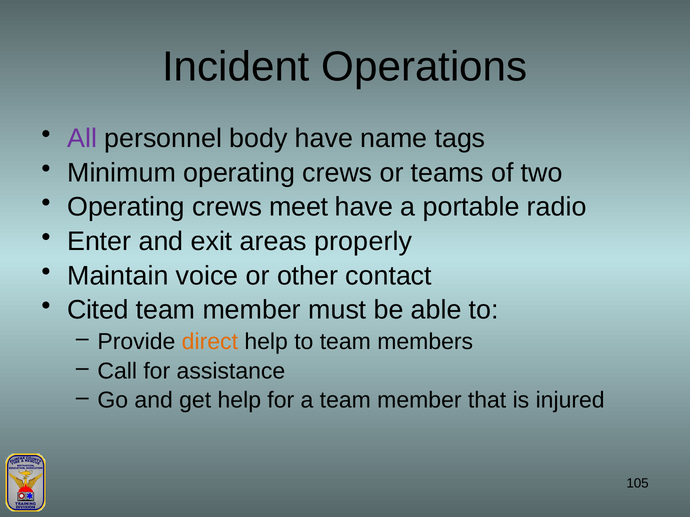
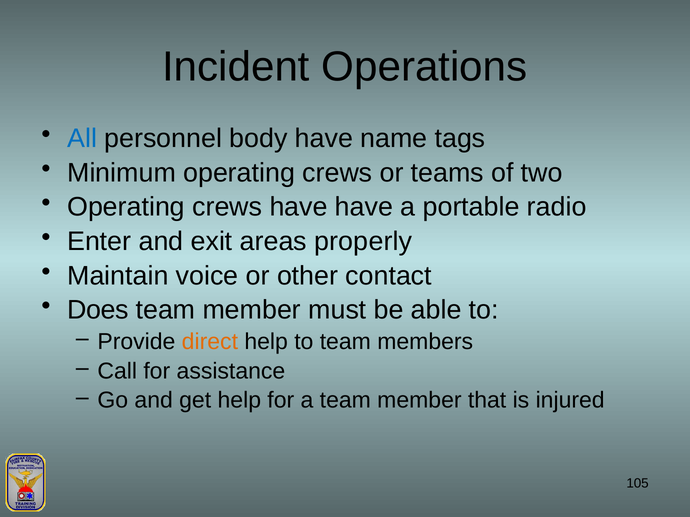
All colour: purple -> blue
crews meet: meet -> have
Cited: Cited -> Does
